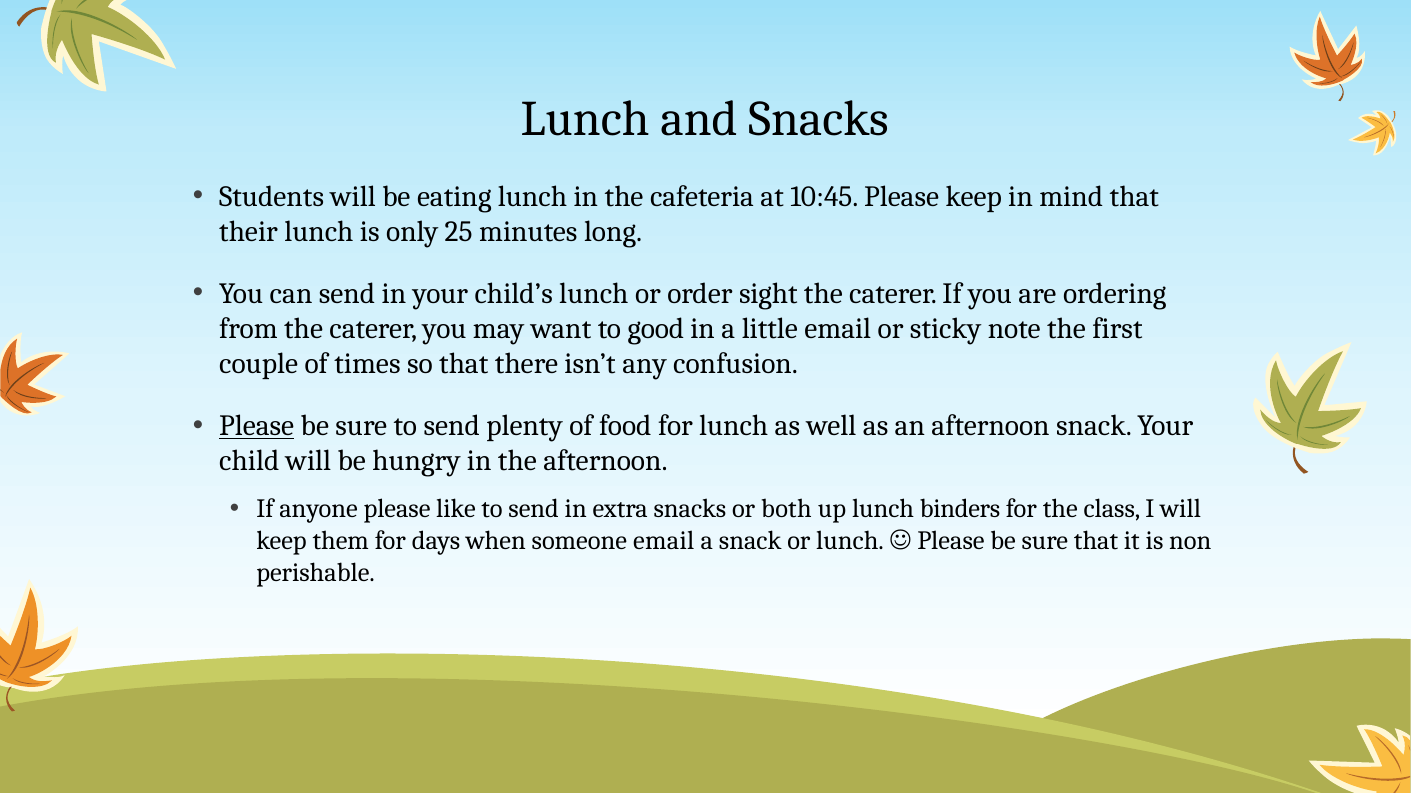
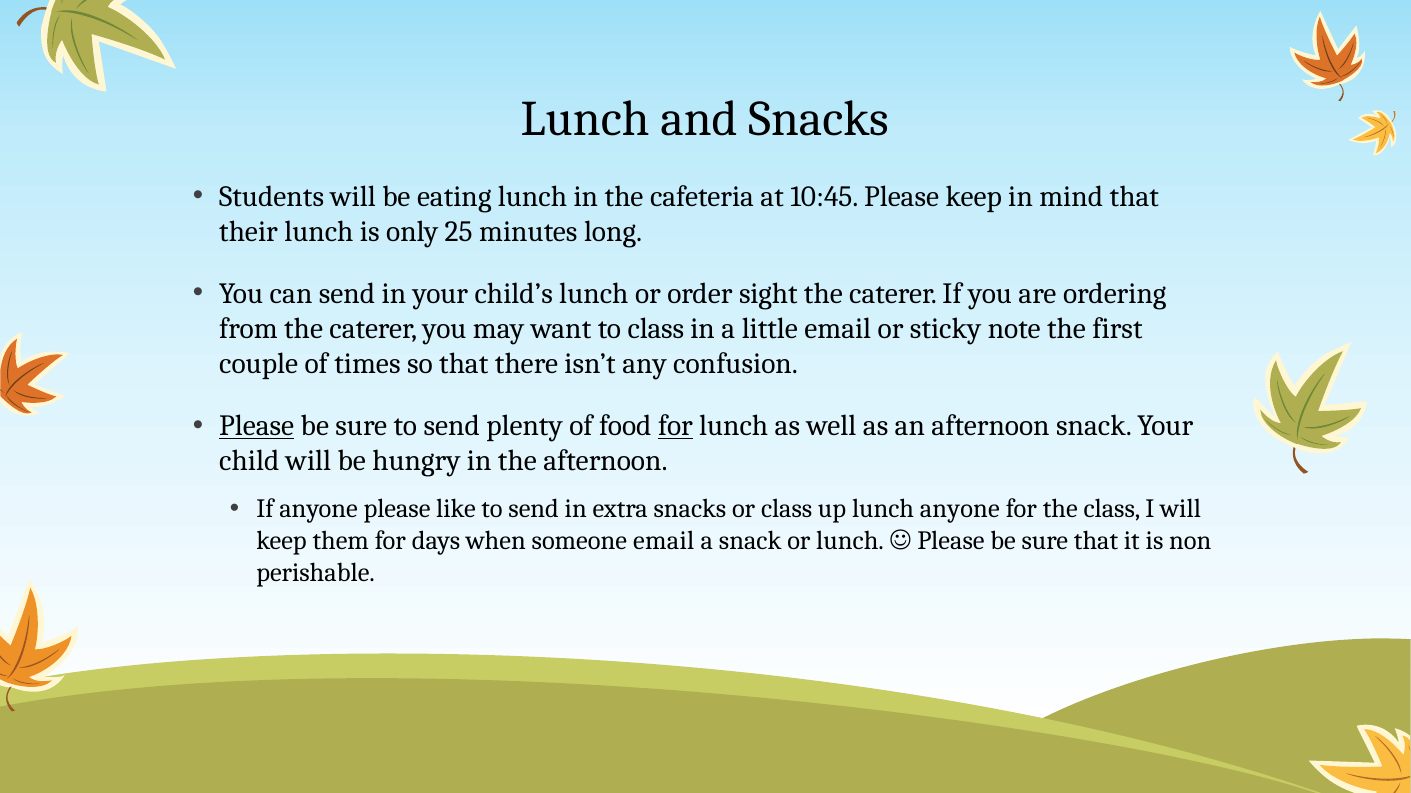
to good: good -> class
for at (675, 426) underline: none -> present
or both: both -> class
lunch binders: binders -> anyone
